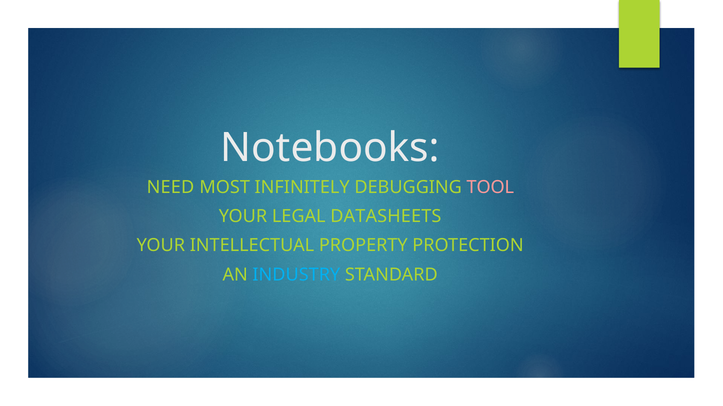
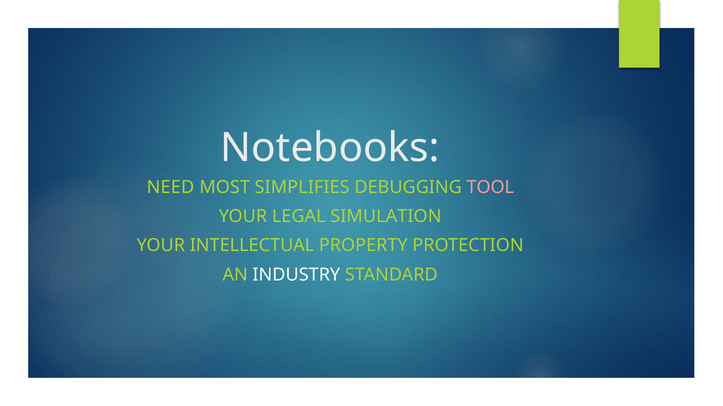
INFINITELY: INFINITELY -> SIMPLIFIES
DATASHEETS: DATASHEETS -> SIMULATION
INDUSTRY colour: light blue -> white
